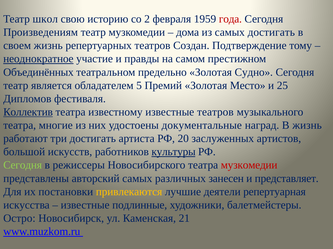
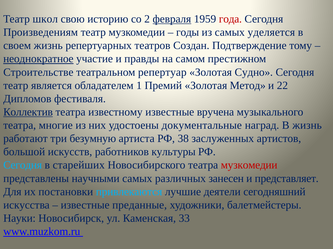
февраля underline: none -> present
дома: дома -> годы
самых достигать: достигать -> уделяется
Объединённых: Объединённых -> Строительстве
предельно: предельно -> репертуар
5: 5 -> 1
Место: Место -> Метод
25: 25 -> 22
известные театров: театров -> вручена
три достигать: достигать -> безумную
20: 20 -> 38
культуры underline: present -> none
Сегодня at (23, 166) colour: light green -> light blue
режиссеры: режиссеры -> старейших
авторский: авторский -> научными
привлекаются colour: yellow -> light blue
репертуарная: репертуарная -> сегодняшний
подлинные: подлинные -> преданные
Остро: Остро -> Науки
21: 21 -> 33
